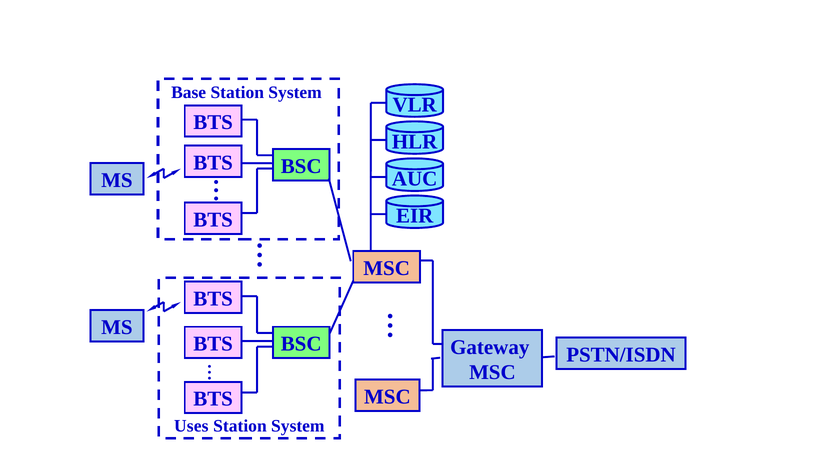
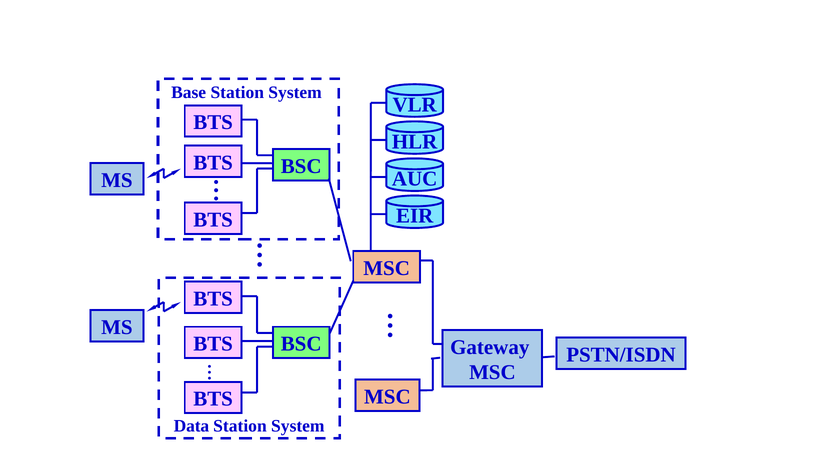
Uses: Uses -> Data
